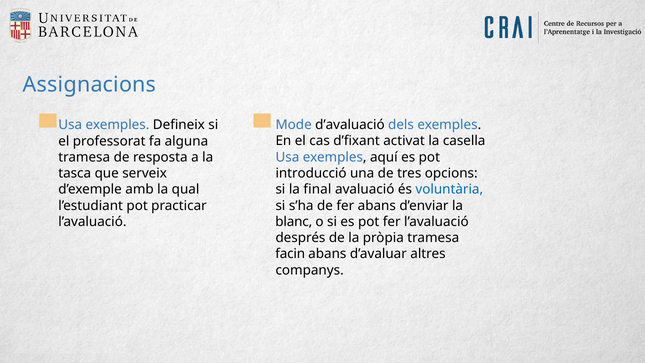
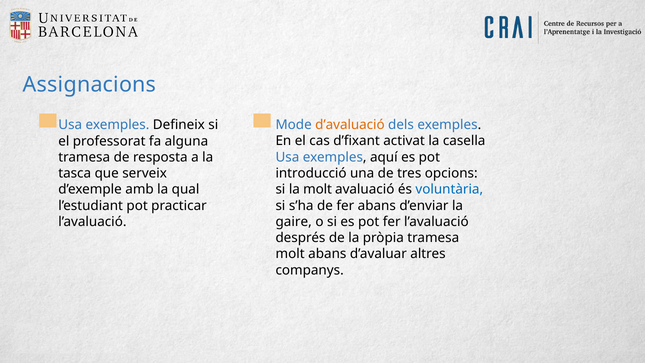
d’avaluació colour: black -> orange
la final: final -> molt
blanc: blanc -> gaire
facin at (290, 254): facin -> molt
